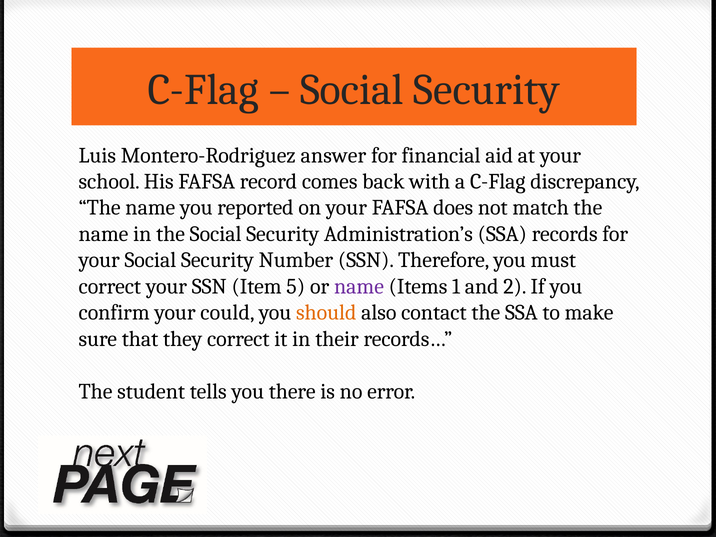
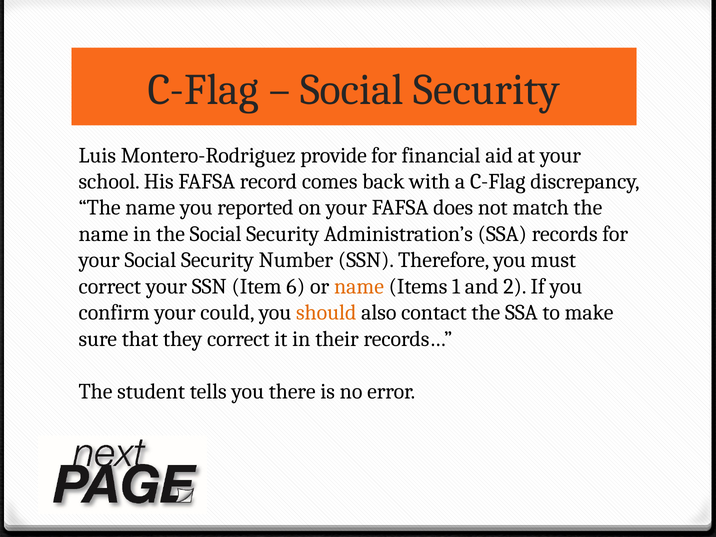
answer: answer -> provide
5: 5 -> 6
name at (359, 287) colour: purple -> orange
